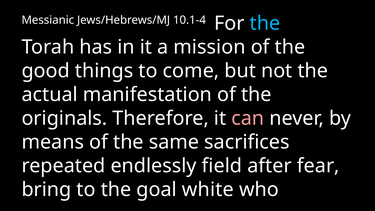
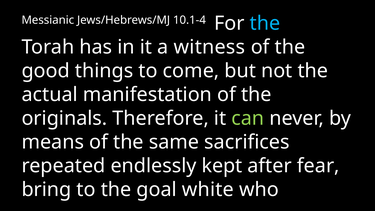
mission: mission -> witness
can colour: pink -> light green
field: field -> kept
